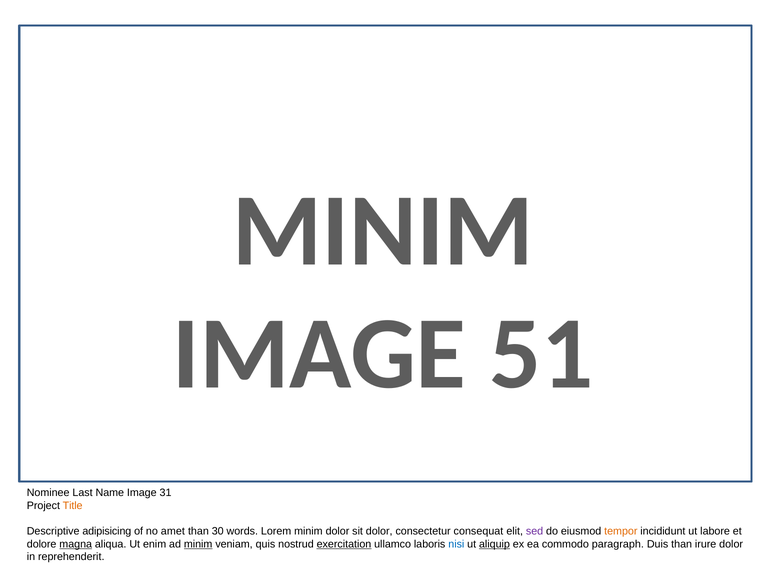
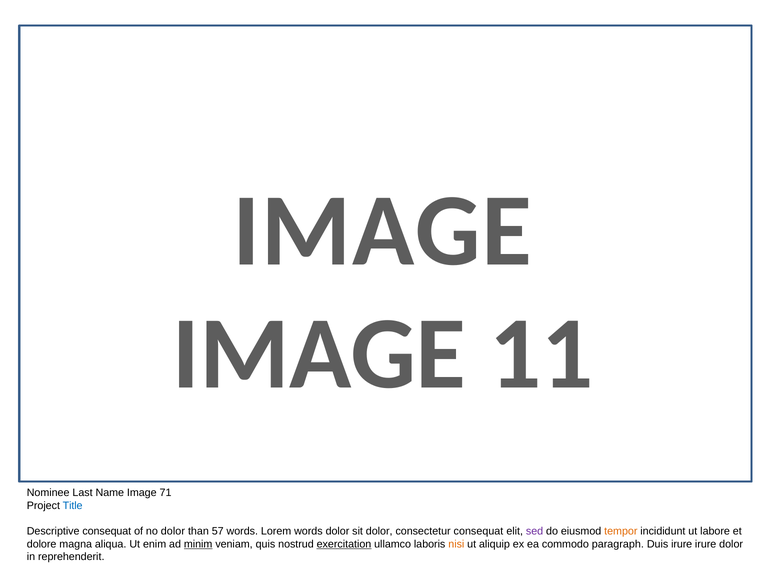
MINIM at (383, 231): MINIM -> IMAGE
51: 51 -> 11
31: 31 -> 71
Title colour: orange -> blue
Descriptive adipisicing: adipisicing -> consequat
no amet: amet -> dolor
30: 30 -> 57
Lorem minim: minim -> words
magna underline: present -> none
nisi colour: blue -> orange
aliquip underline: present -> none
Duis than: than -> irure
